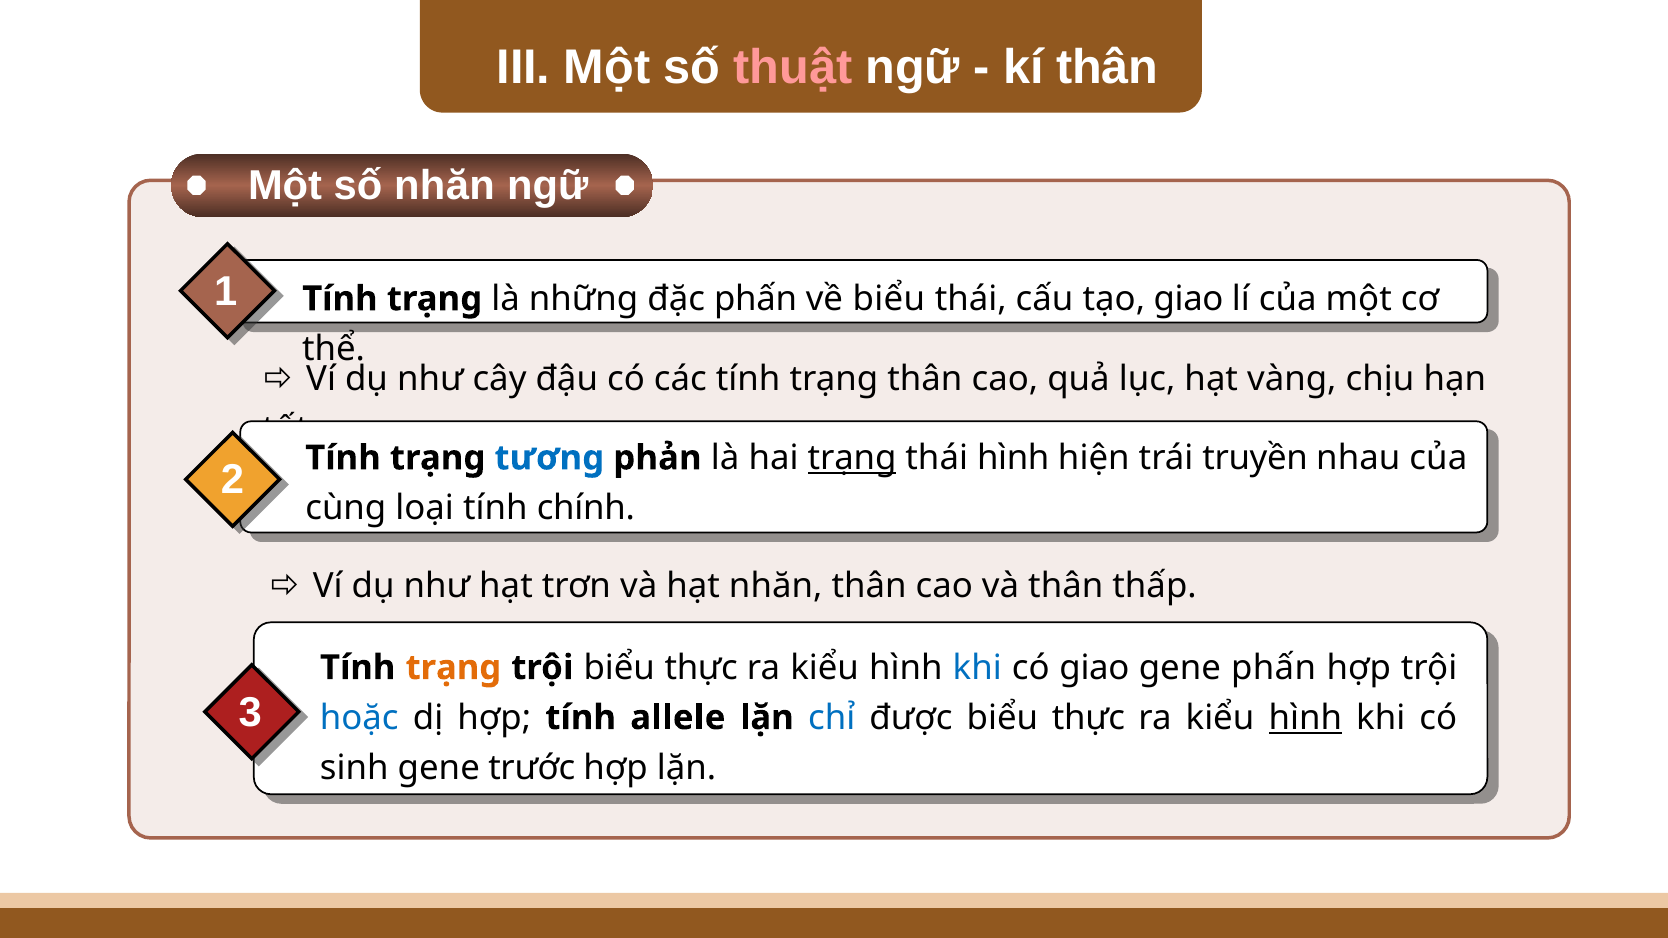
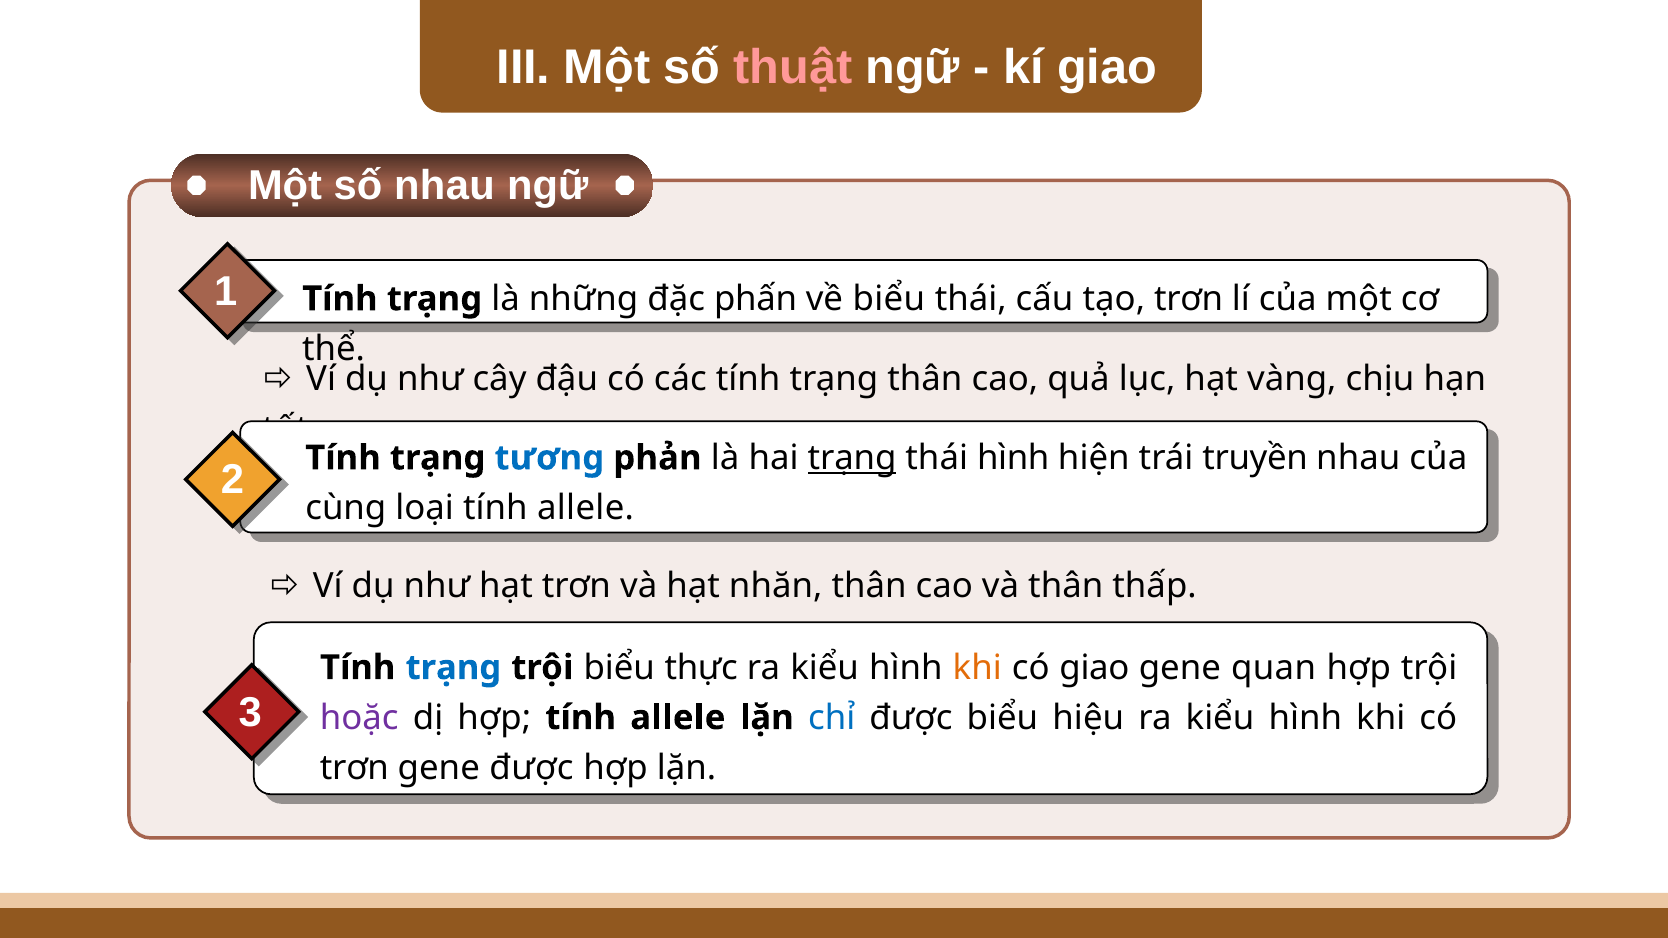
kí thân: thân -> giao
số nhăn: nhăn -> nhau
tạo giao: giao -> trơn
loại tính chính: chính -> allele
trạng at (453, 668) colour: orange -> blue
khi at (977, 668) colour: blue -> orange
gene phấn: phấn -> quan
hoặc colour: blue -> purple
được biểu thực: thực -> hiệu
hình at (1305, 718) underline: present -> none
sinh at (354, 768): sinh -> trơn
gene trước: trước -> được
